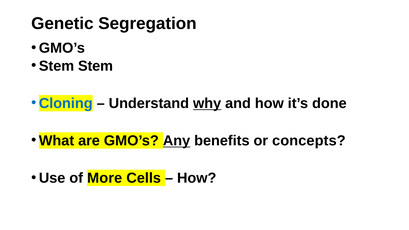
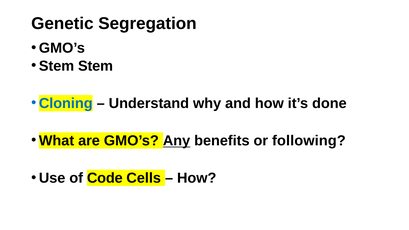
why underline: present -> none
concepts: concepts -> following
More: More -> Code
